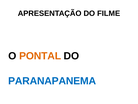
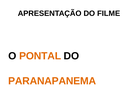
PARANAPANEMA colour: blue -> orange
